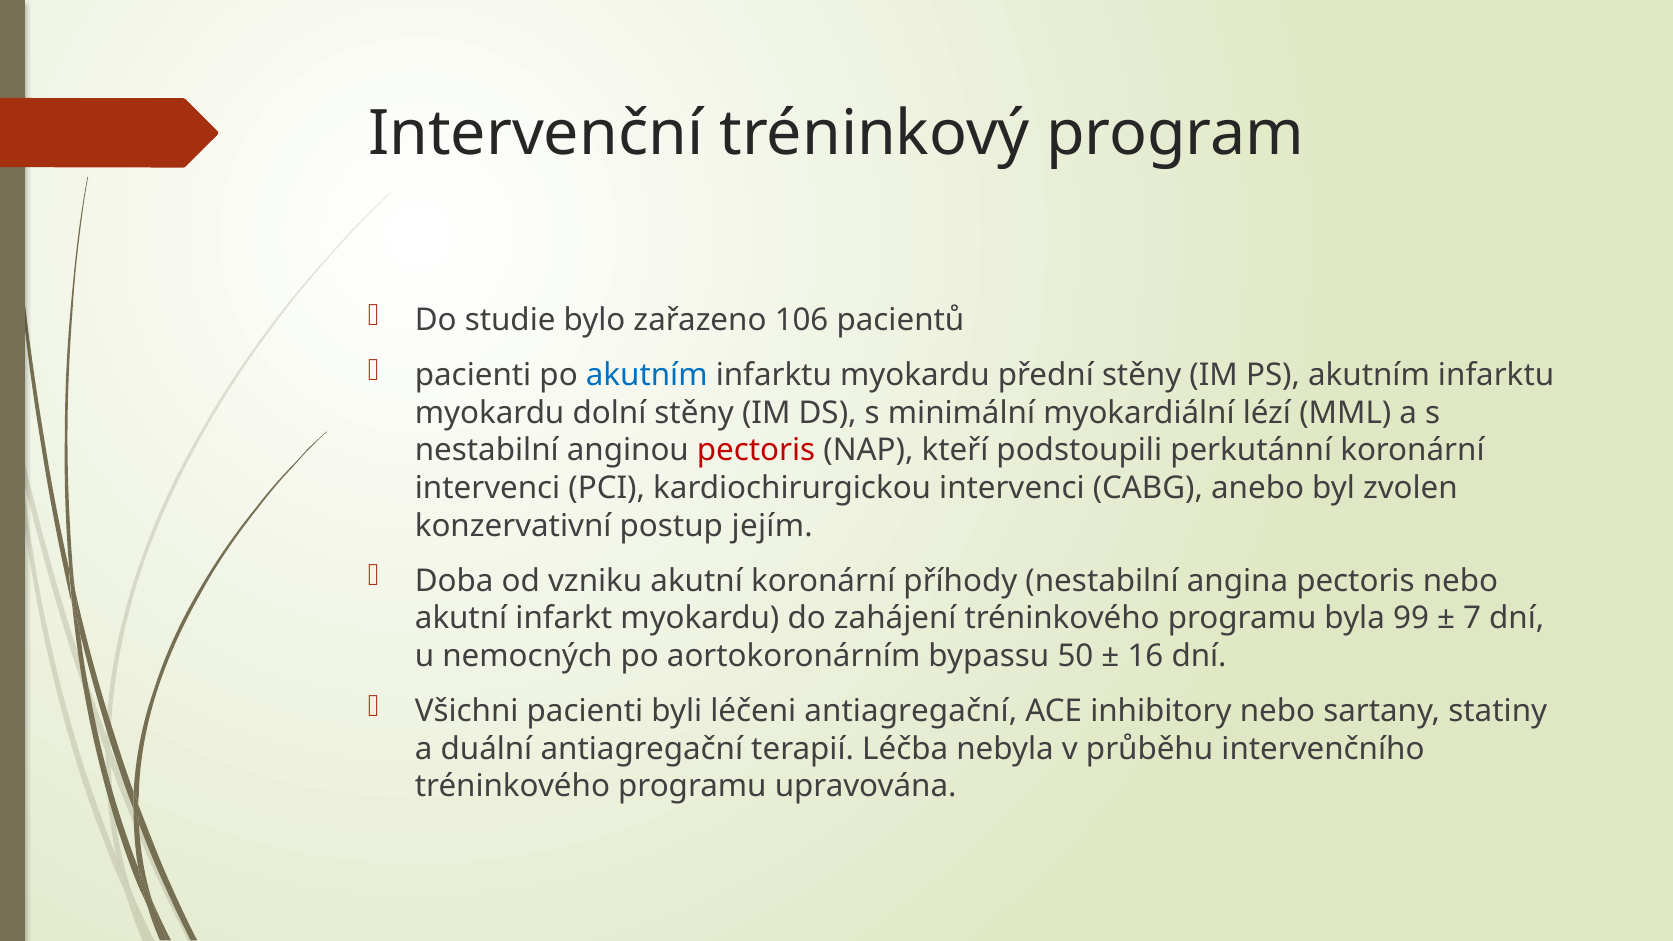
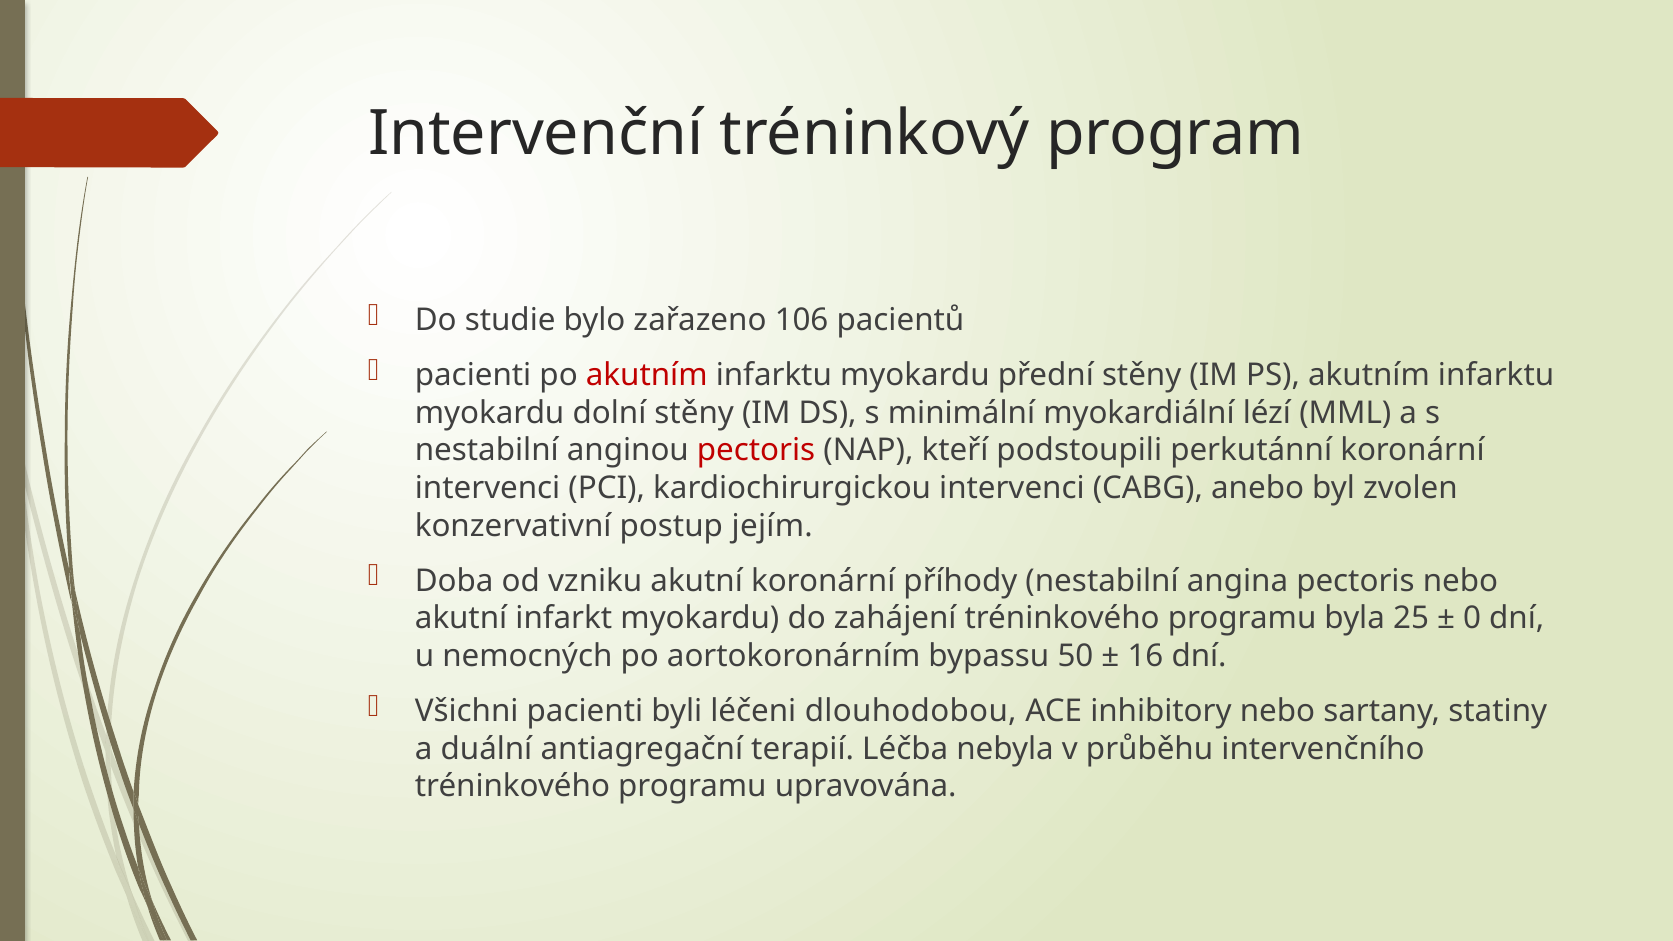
akutním at (647, 375) colour: blue -> red
99: 99 -> 25
7: 7 -> 0
léčeni antiagregační: antiagregační -> dlouhodobou
